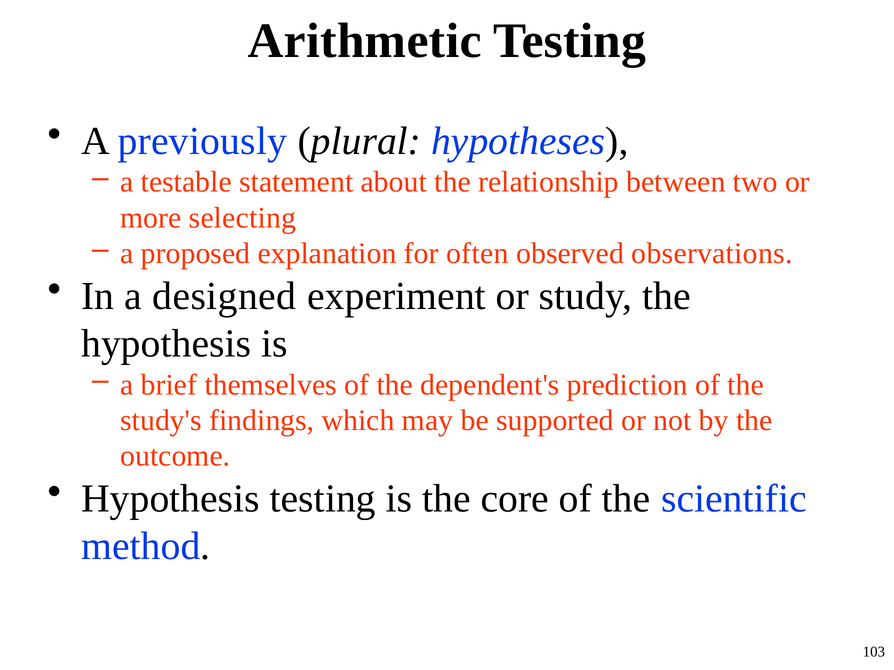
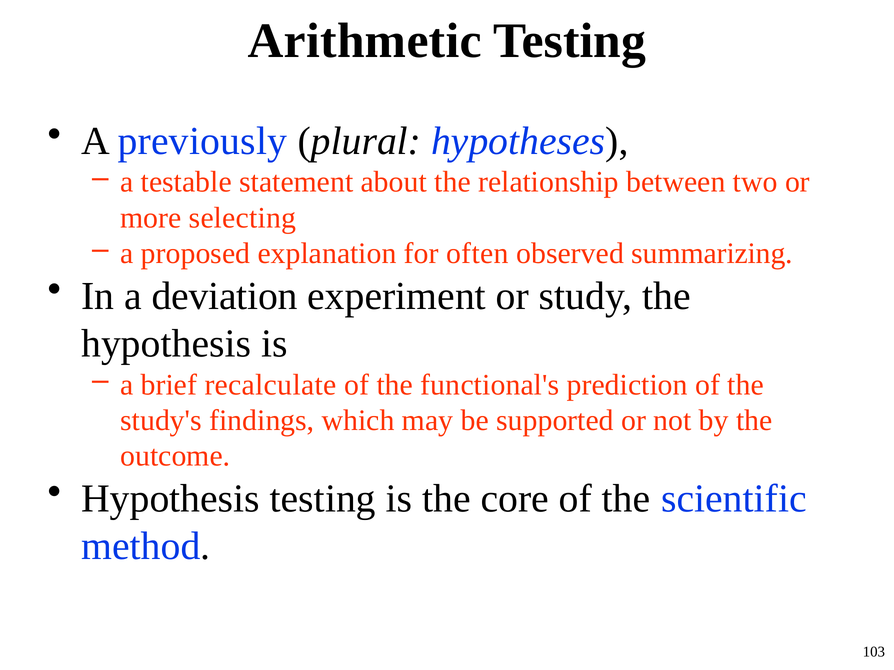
observations: observations -> summarizing
designed: designed -> deviation
themselves: themselves -> recalculate
dependent's: dependent's -> functional's
